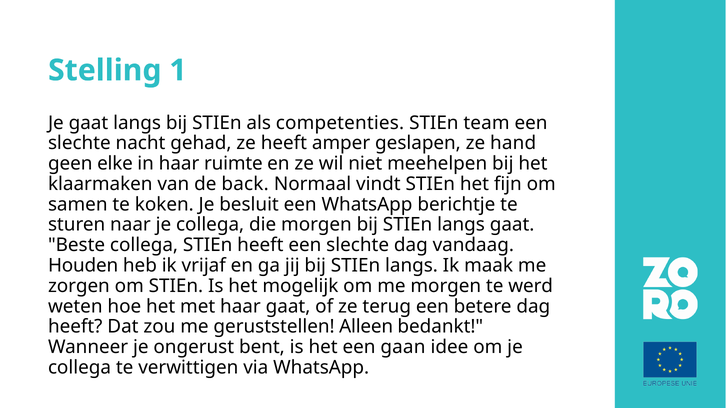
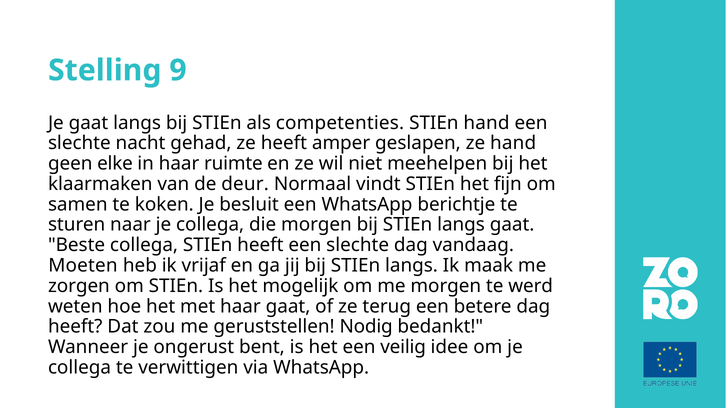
1: 1 -> 9
STIEn team: team -> hand
back: back -> deur
Houden: Houden -> Moeten
Alleen: Alleen -> Nodig
gaan: gaan -> veilig
